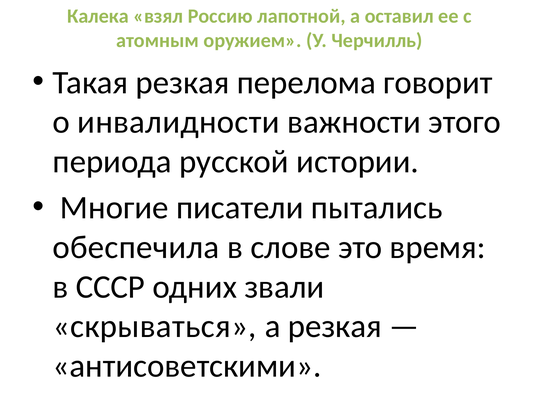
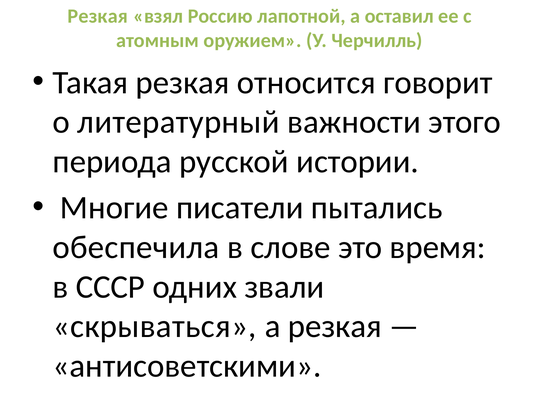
Калека at (98, 16): Калека -> Резкая
перелома: перелома -> относится
инвалидности: инвалидности -> литературный
